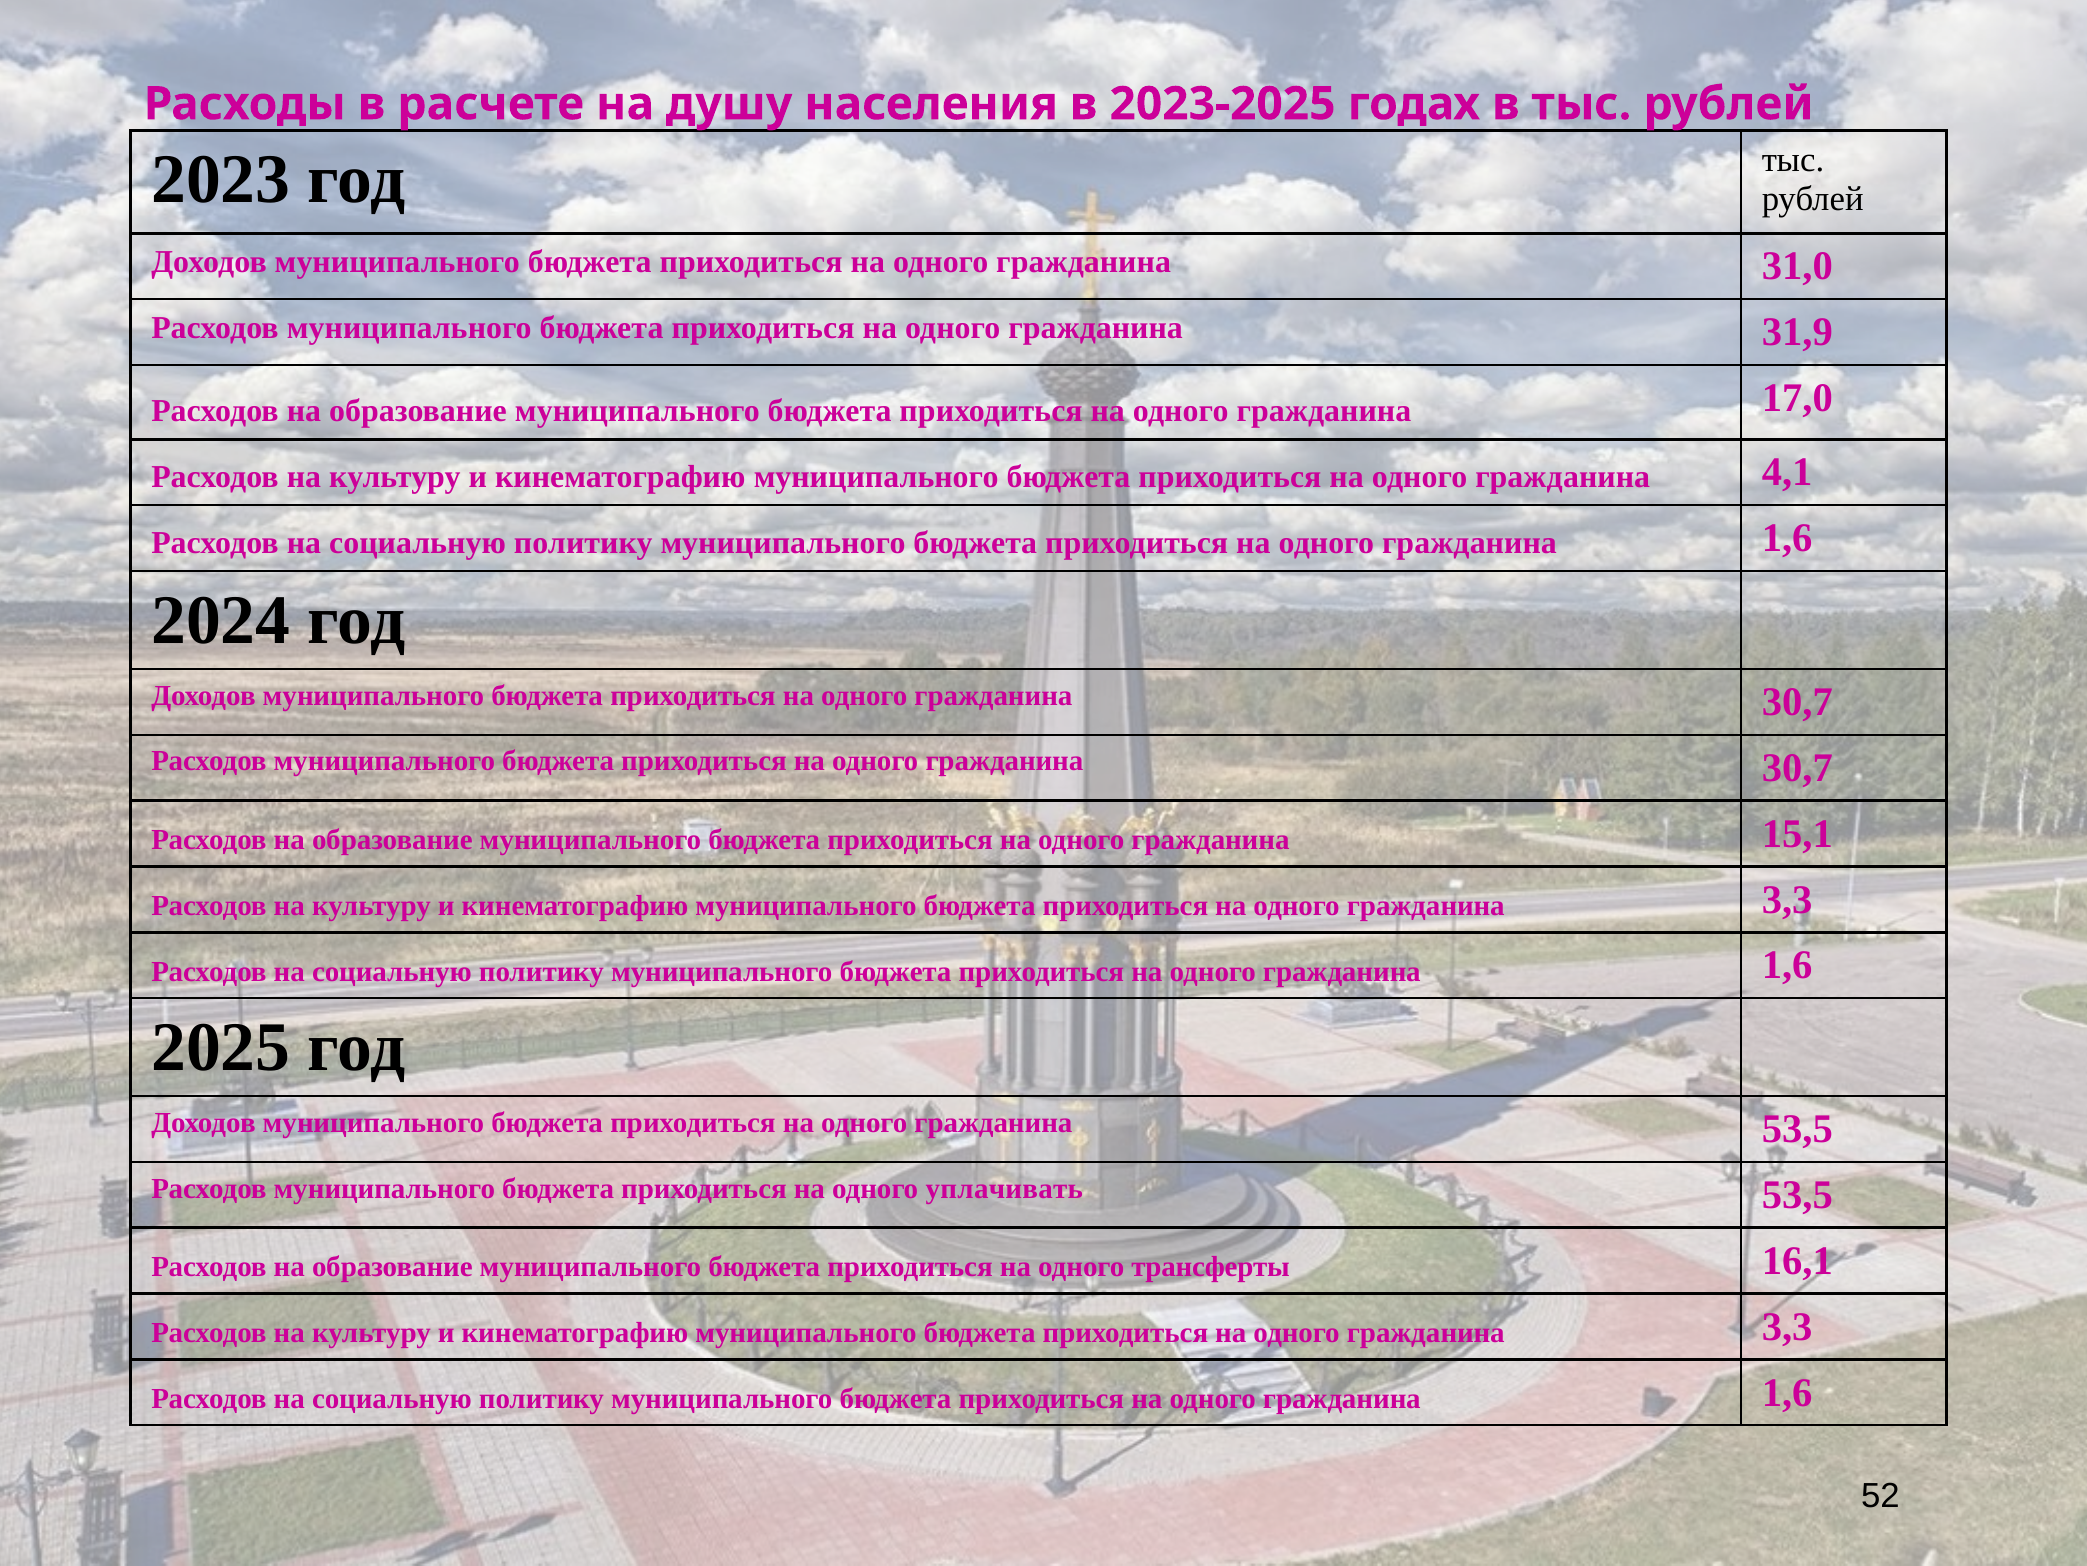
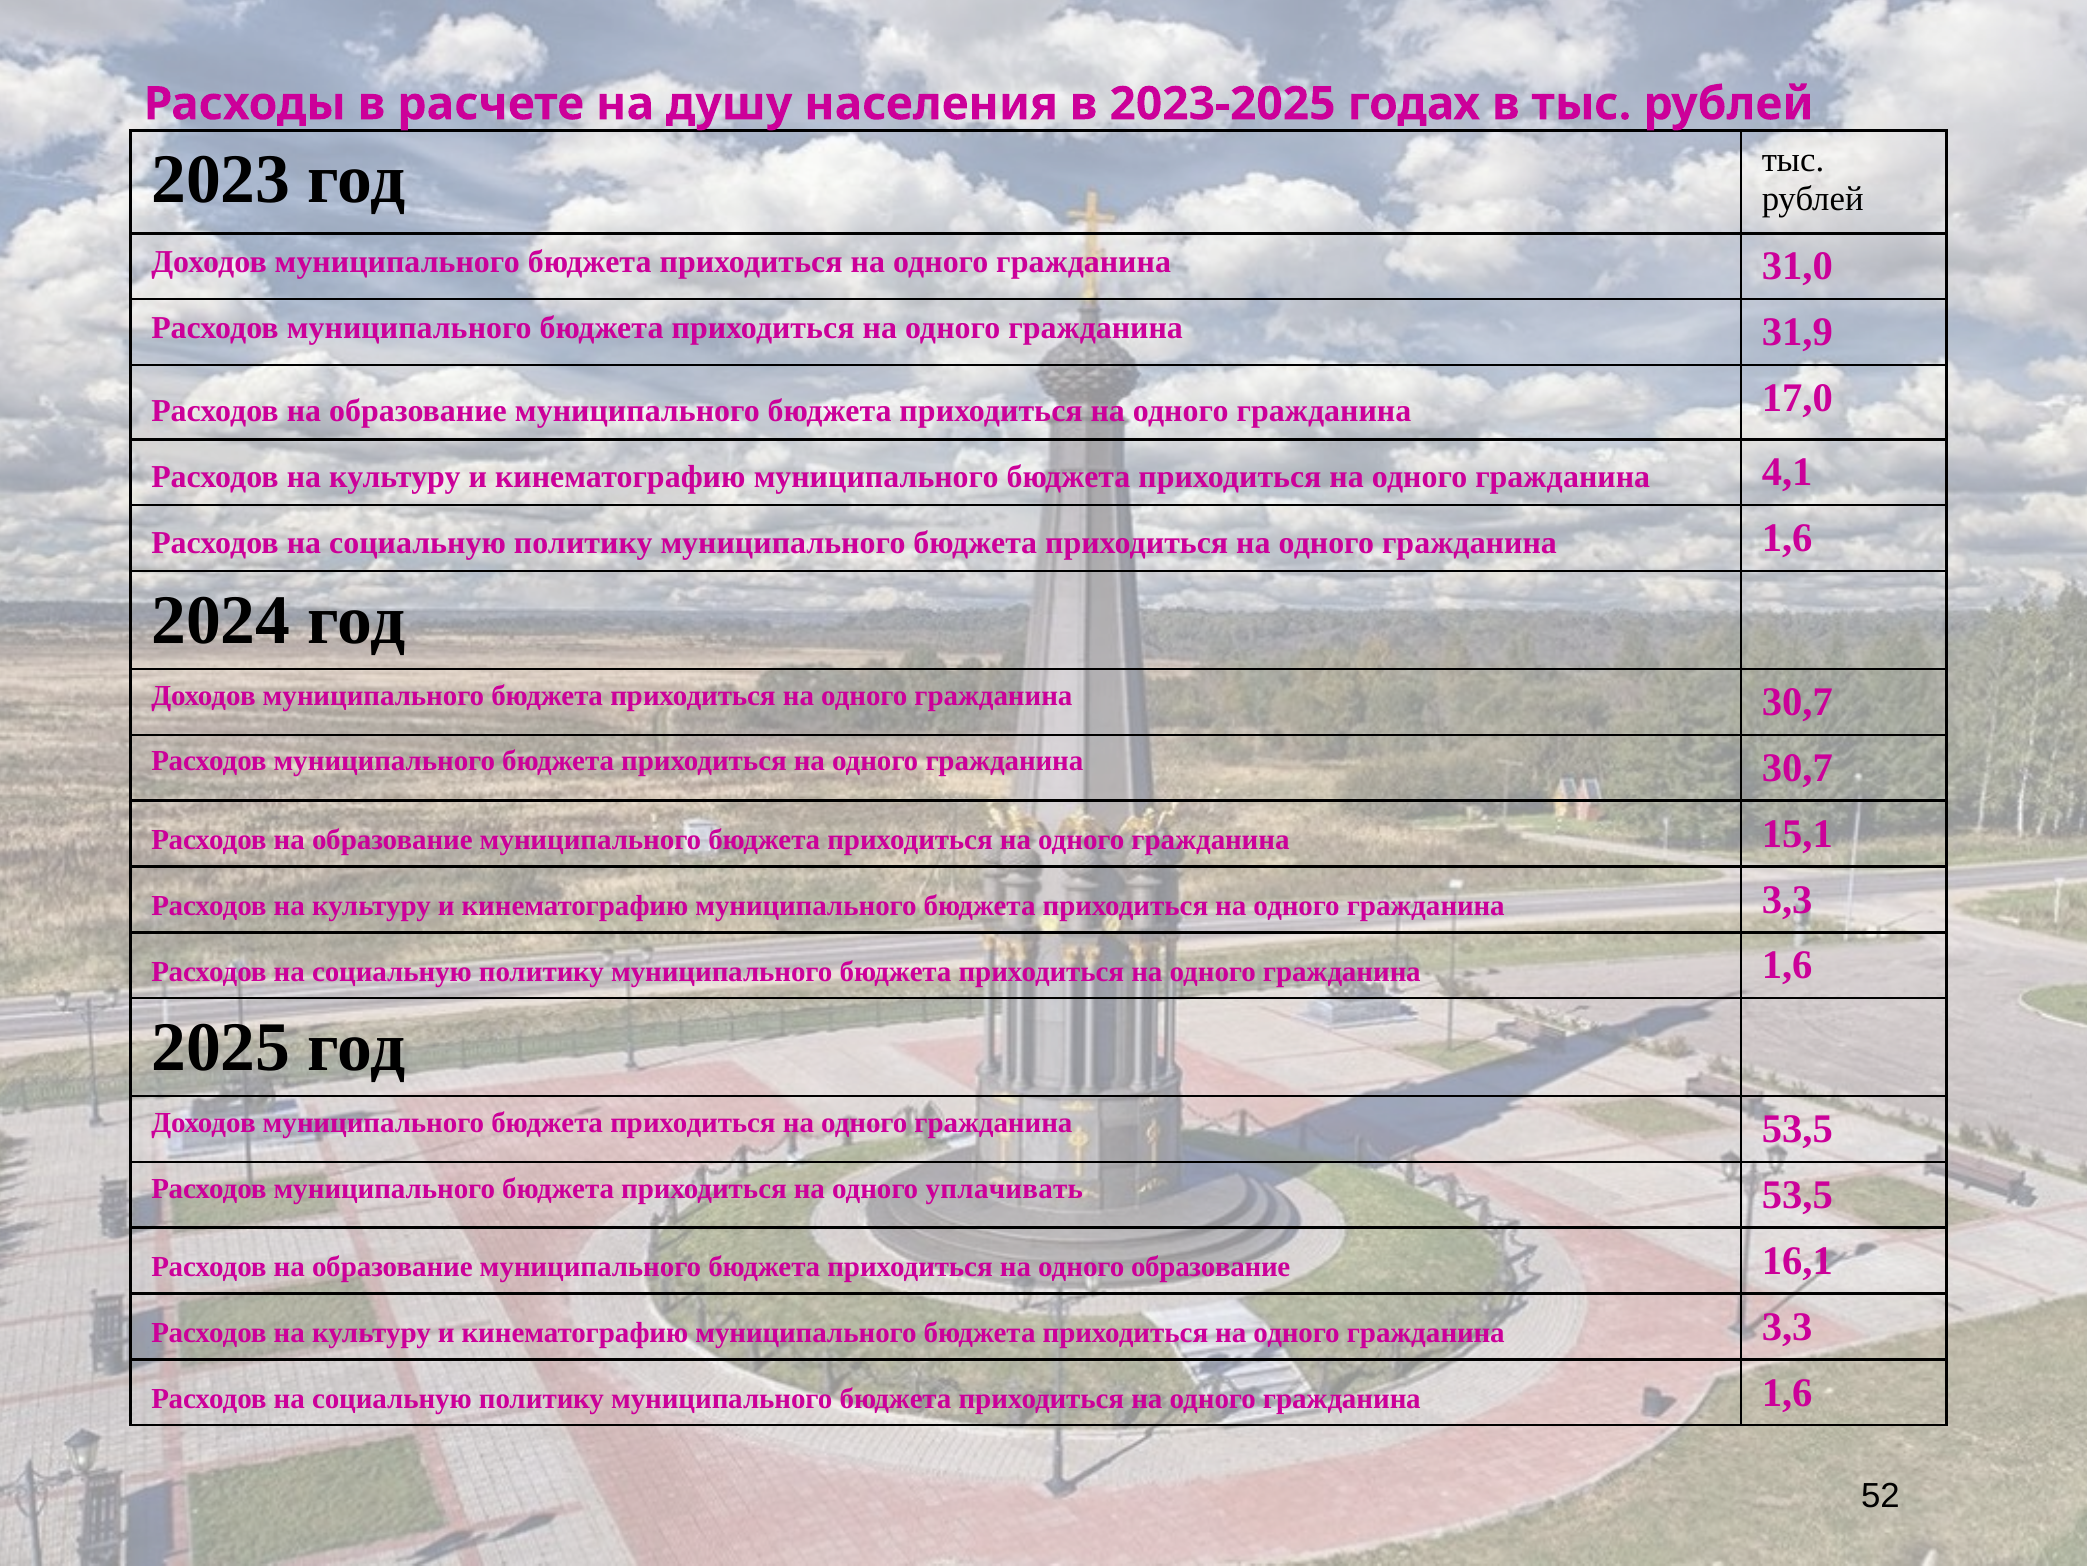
одного трансферты: трансферты -> образование
